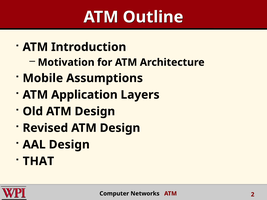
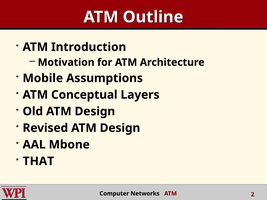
Application: Application -> Conceptual
AAL Design: Design -> Mbone
